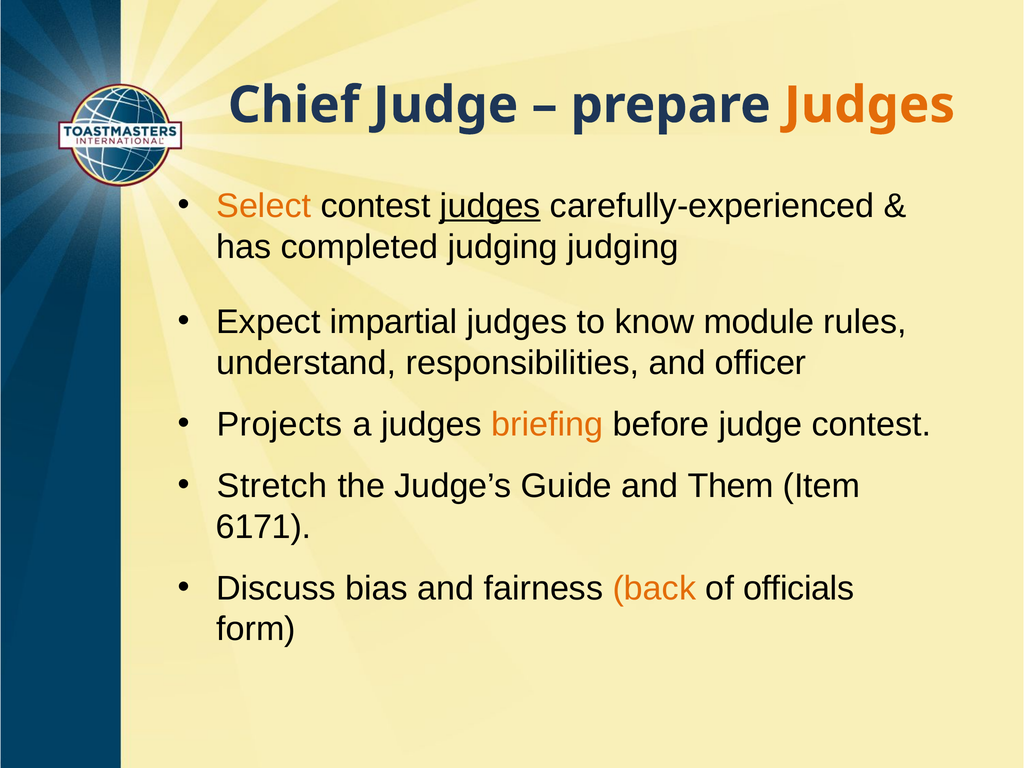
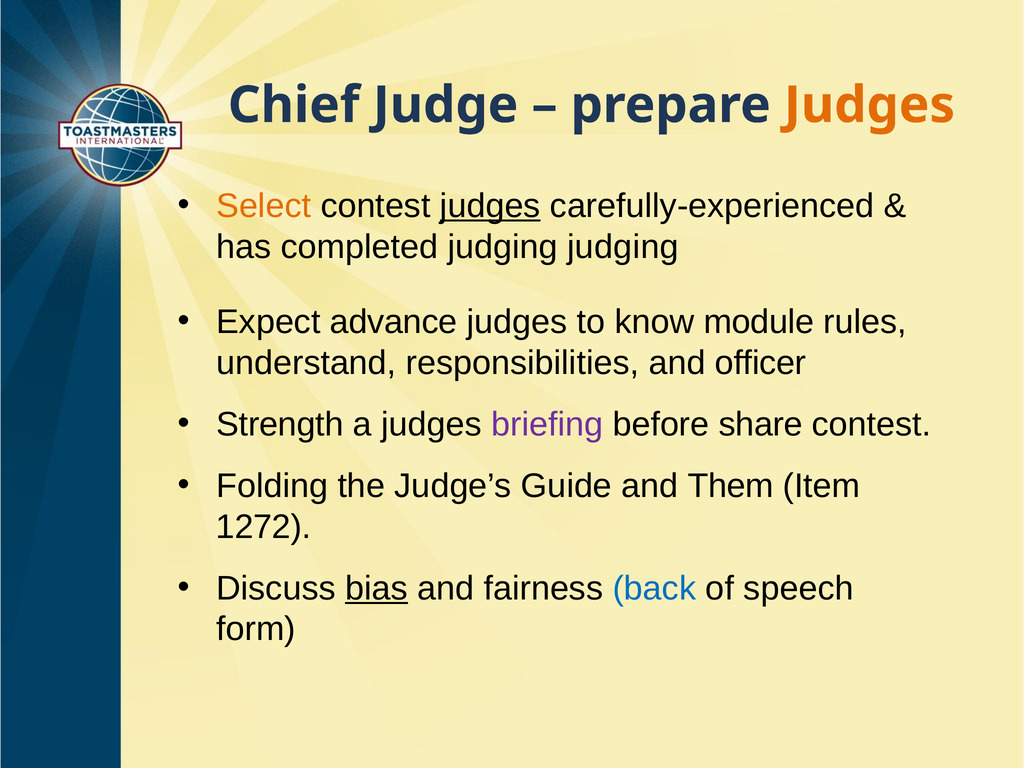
impartial: impartial -> advance
Projects: Projects -> Strength
briefing colour: orange -> purple
before judge: judge -> share
Stretch: Stretch -> Folding
6171: 6171 -> 1272
bias underline: none -> present
back colour: orange -> blue
officials: officials -> speech
